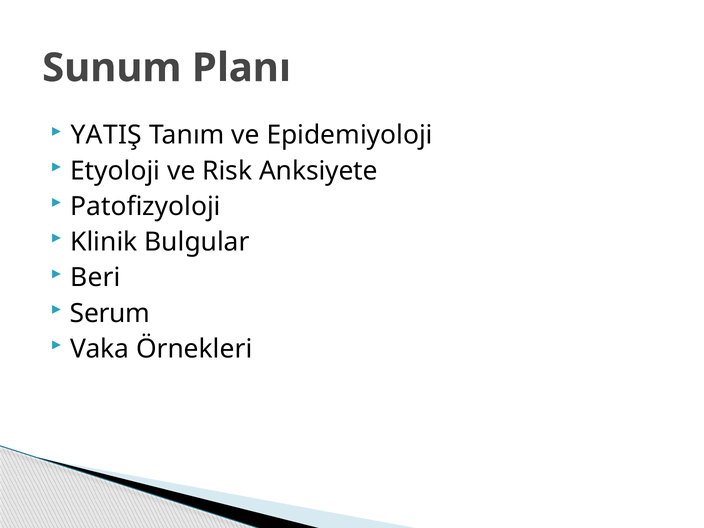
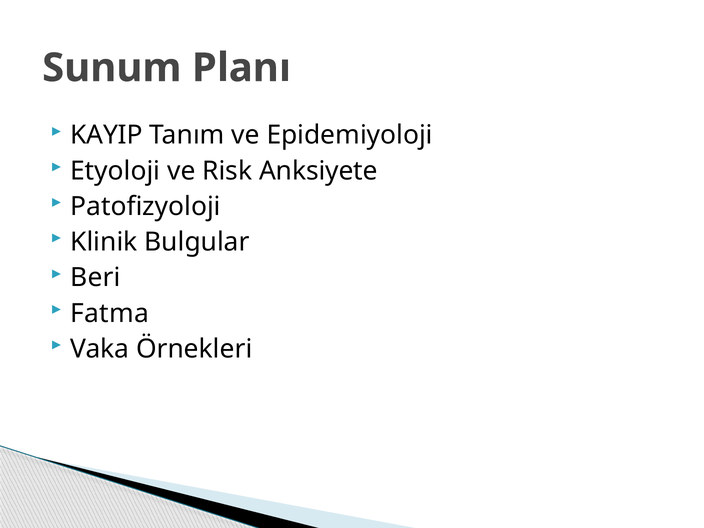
YATIŞ: YATIŞ -> KAYIP
Serum: Serum -> Fatma
